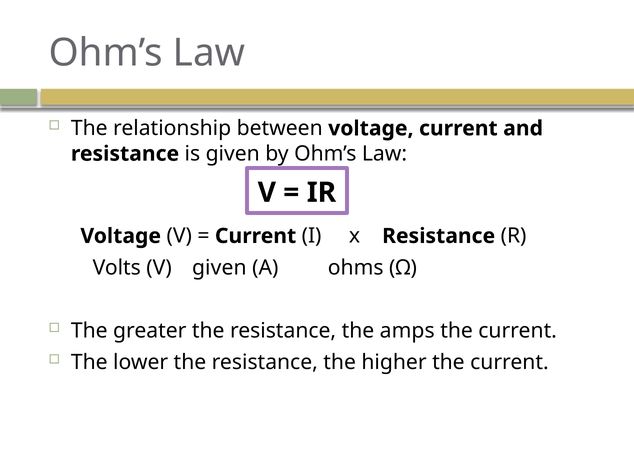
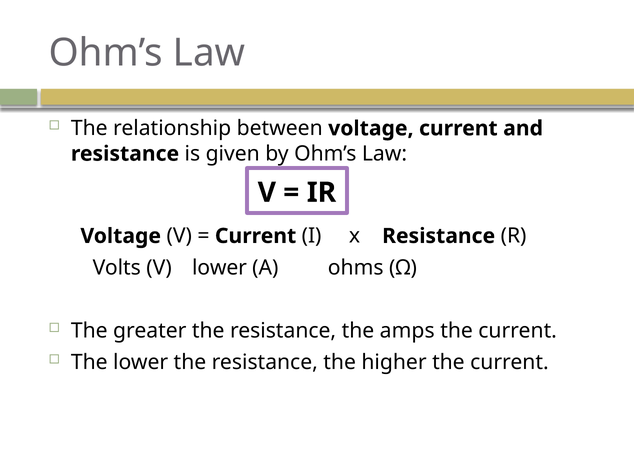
V given: given -> lower
